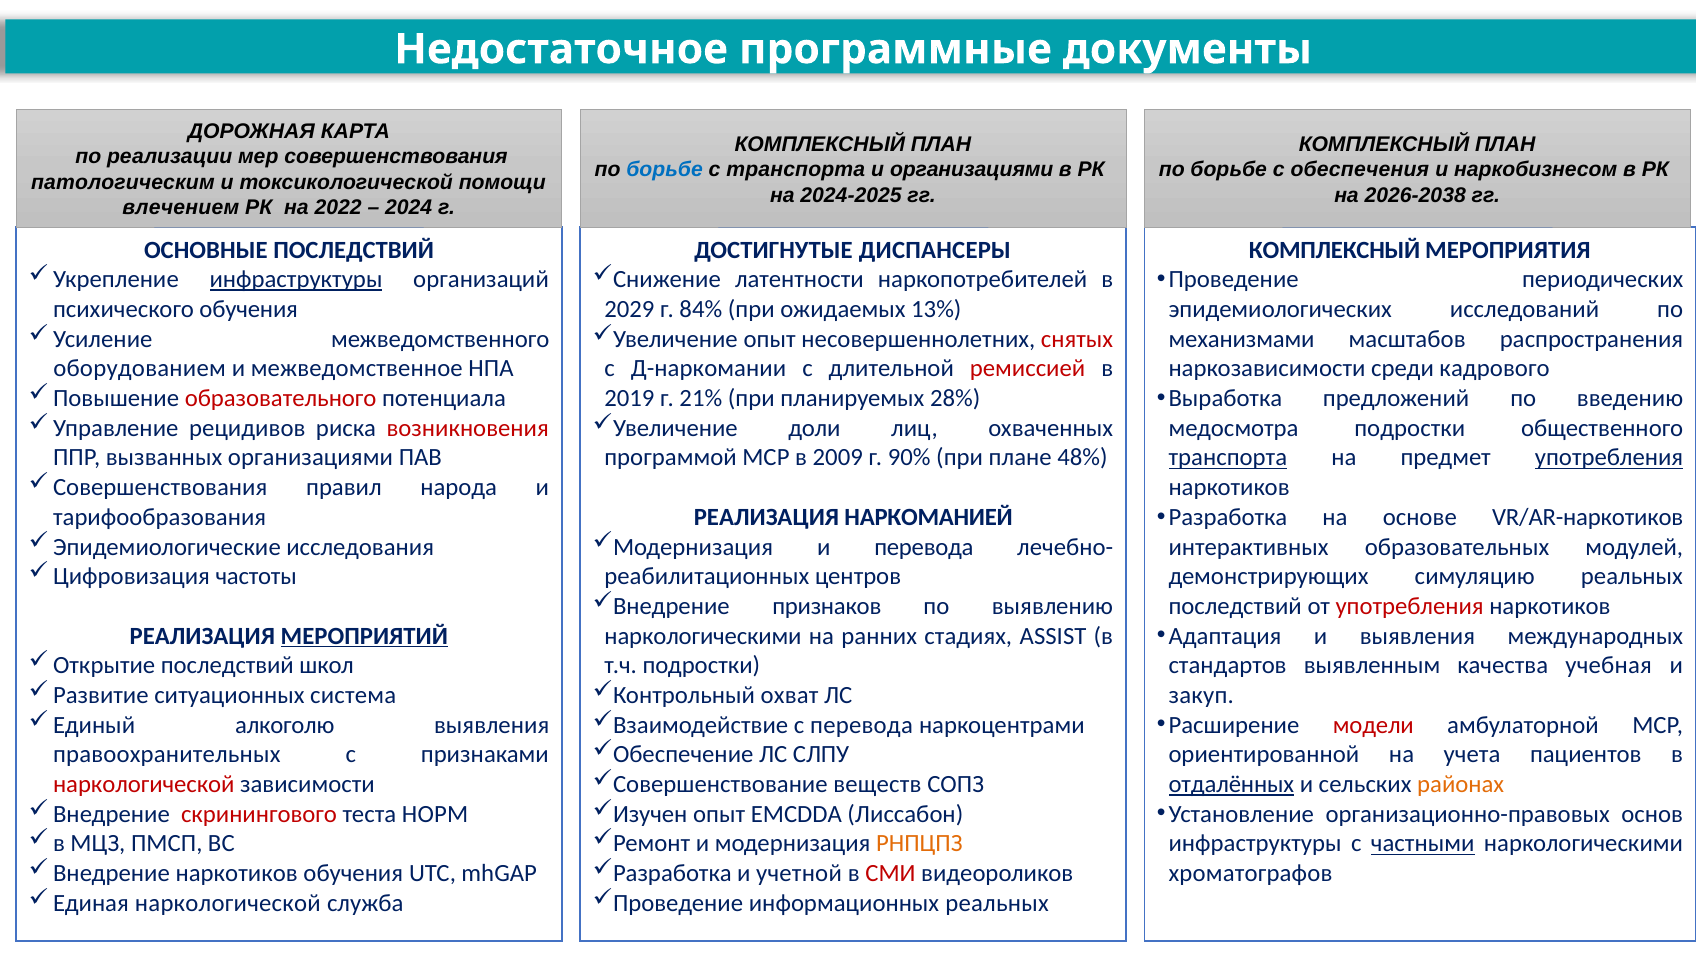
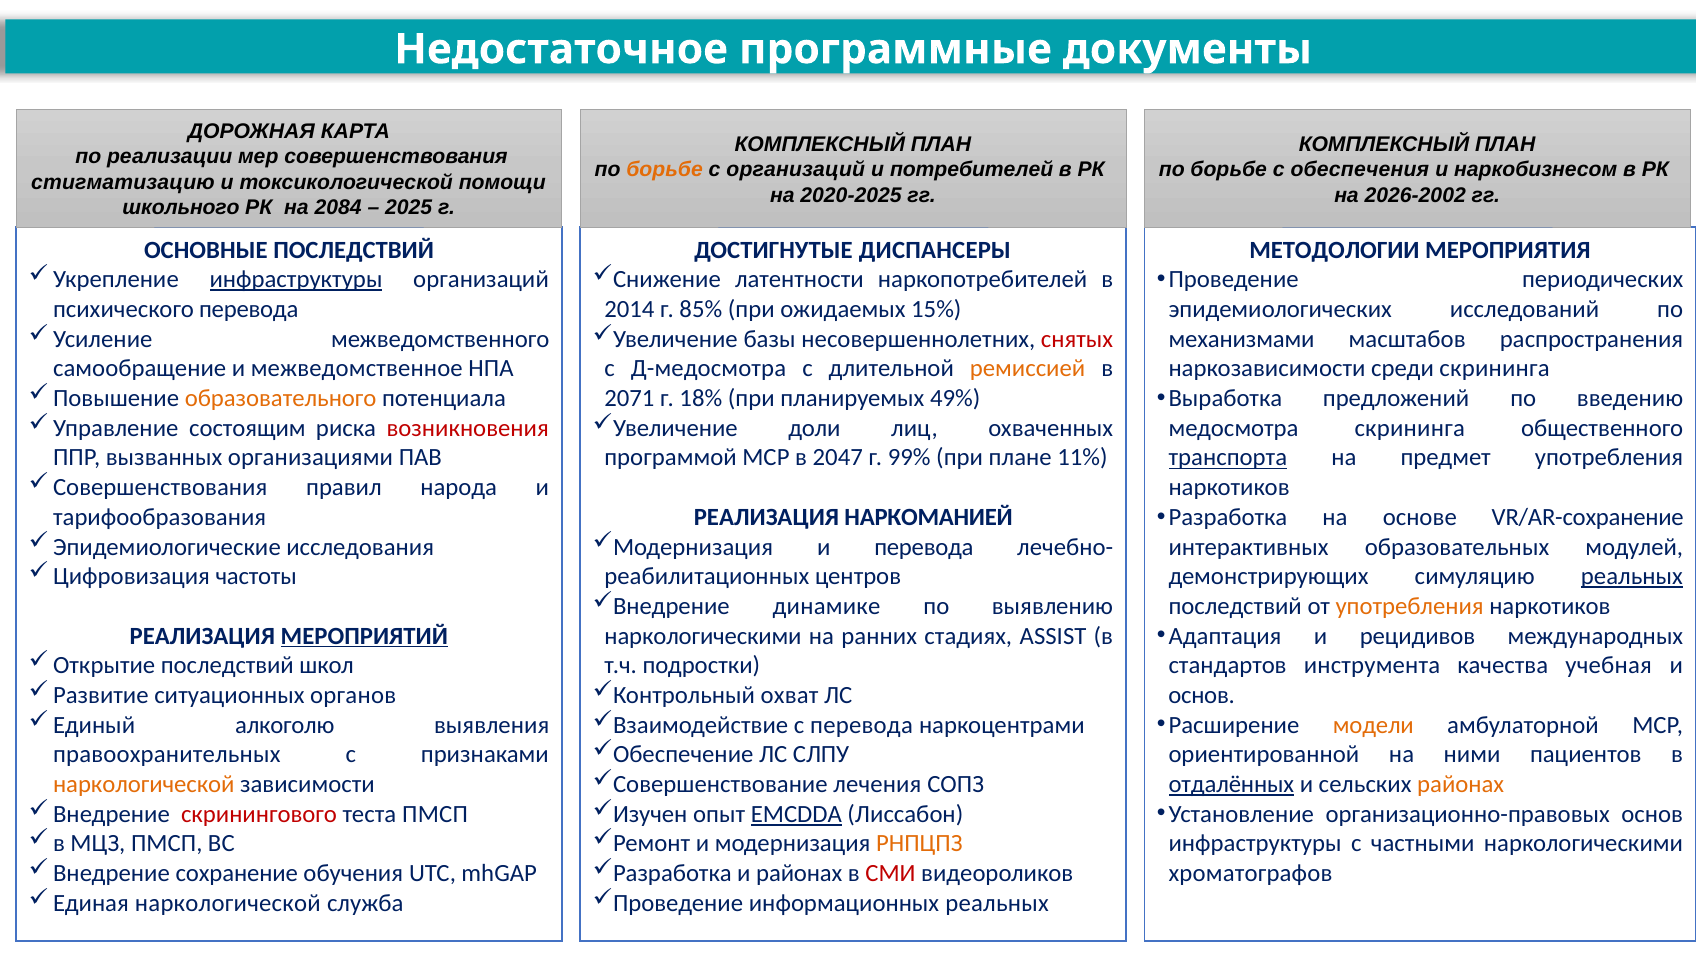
борьбе at (665, 170) colour: blue -> orange
с транспорта: транспорта -> организаций
и организациями: организациями -> потребителей
патологическим: патологическим -> стигматизацию
2024-2025: 2024-2025 -> 2020-2025
2026-2038: 2026-2038 -> 2026-2002
влечением: влечением -> школьного
2022: 2022 -> 2084
2024: 2024 -> 2025
КОМПЛЕКСНЫЙ at (1335, 250): КОМПЛЕКСНЫЙ -> МЕТОДОЛОГИИ
психического обучения: обучения -> перевода
2029: 2029 -> 2014
84%: 84% -> 85%
13%: 13% -> 15%
опыт at (770, 339): опыт -> базы
оборудованием: оборудованием -> самообращение
Д-наркомании: Д-наркомании -> Д-медосмотра
ремиссией colour: red -> orange
среди кадрового: кадрового -> скрининга
образовательного colour: red -> orange
2019: 2019 -> 2071
21%: 21% -> 18%
28%: 28% -> 49%
рецидивов: рецидивов -> состоящим
медосмотра подростки: подростки -> скрининга
2009: 2009 -> 2047
90%: 90% -> 99%
48%: 48% -> 11%
употребления at (1609, 458) underline: present -> none
VR/AR-наркотиков: VR/AR-наркотиков -> VR/AR-сохранение
реальных at (1632, 577) underline: none -> present
признаков: признаков -> динамике
употребления at (1410, 606) colour: red -> orange
и выявления: выявления -> рецидивов
выявленным: выявленным -> инструмента
система: система -> органов
закуп at (1201, 695): закуп -> основ
модели colour: red -> orange
учета: учета -> ними
веществ: веществ -> лечения
наркологической at (144, 784) colour: red -> orange
теста НОРМ: НОРМ -> ПМСП
EMCDDA underline: none -> present
частными underline: present -> none
наркотиков at (237, 874): наркотиков -> сохранение
и учетной: учетной -> районах
